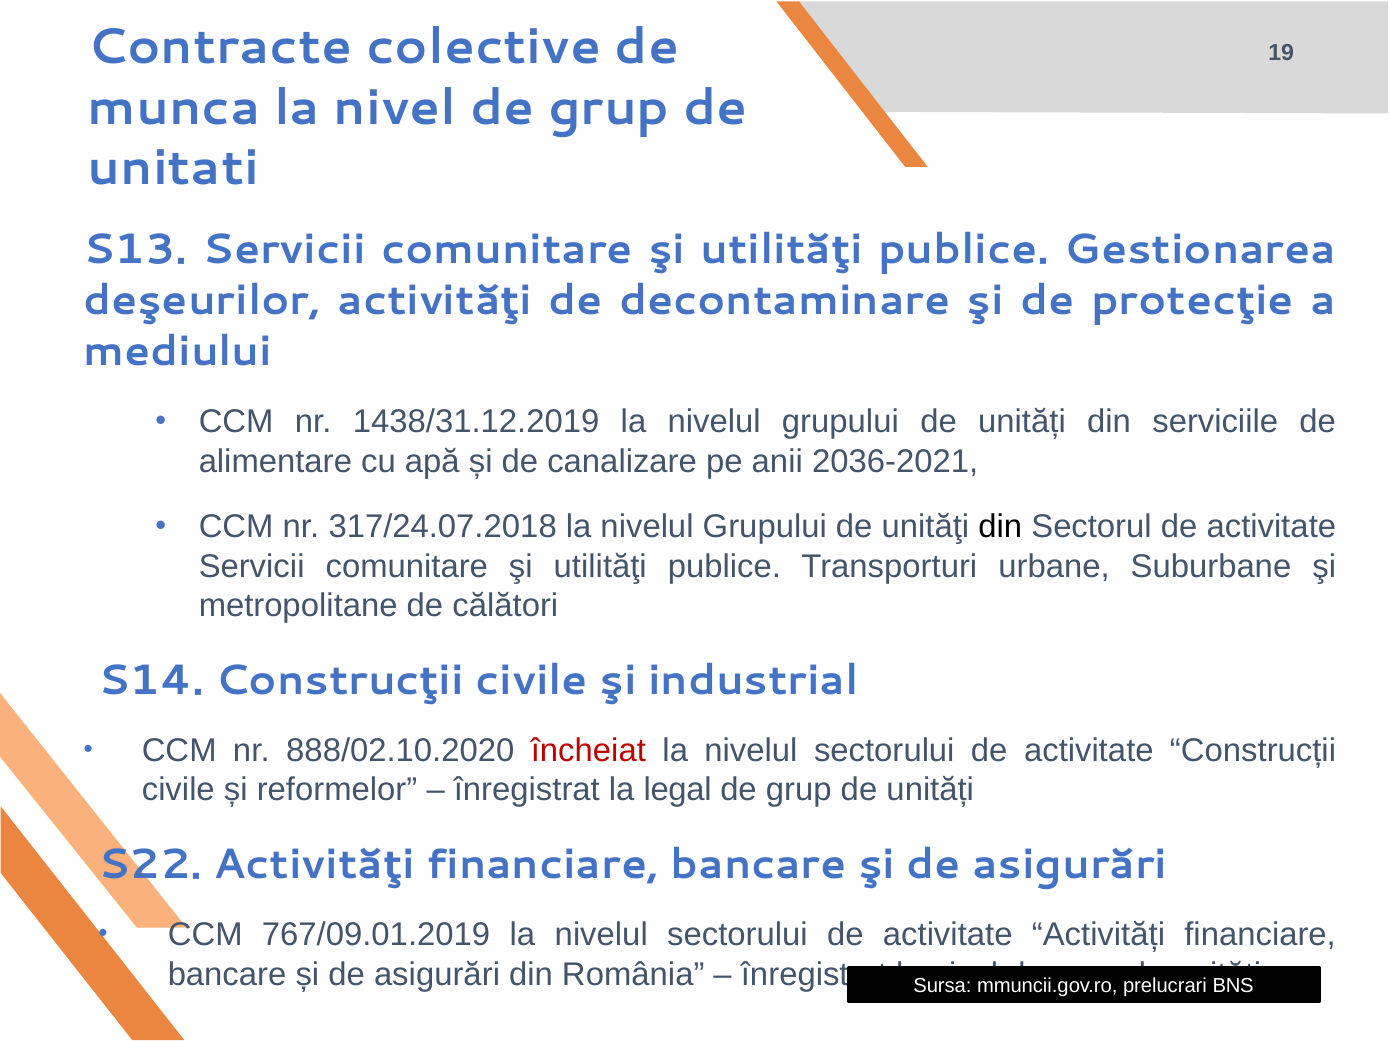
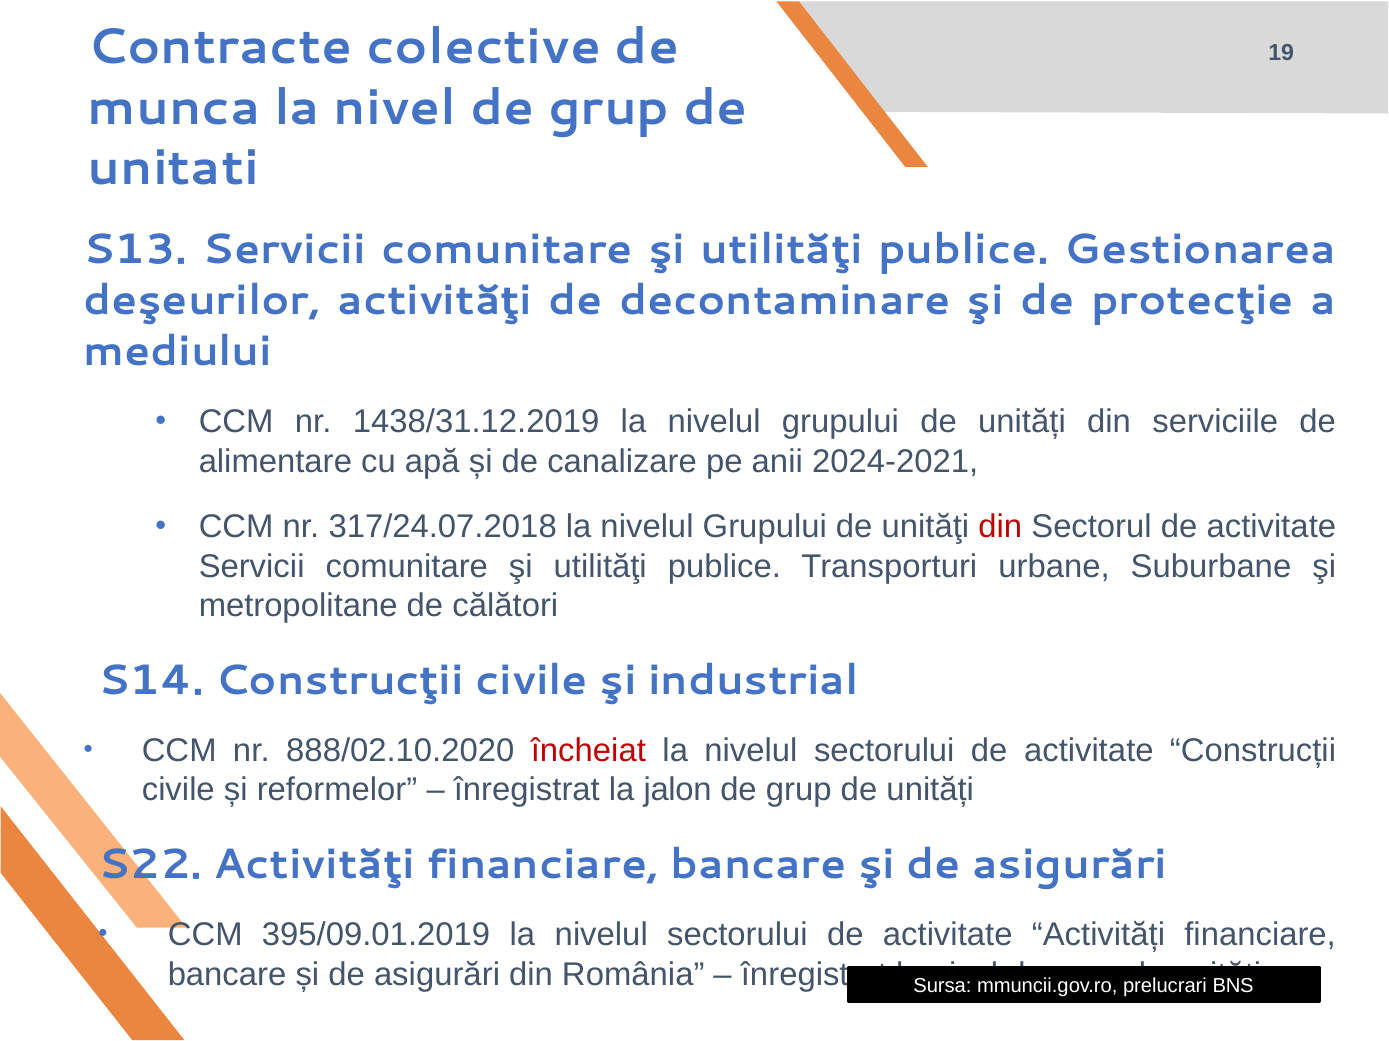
2036-2021: 2036-2021 -> 2024-2021
din at (1000, 527) colour: black -> red
legal: legal -> jalon
767/09.01.2019: 767/09.01.2019 -> 395/09.01.2019
